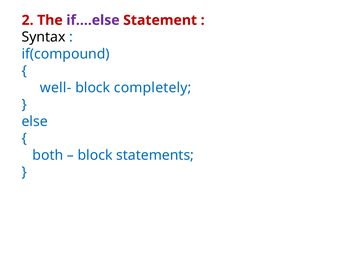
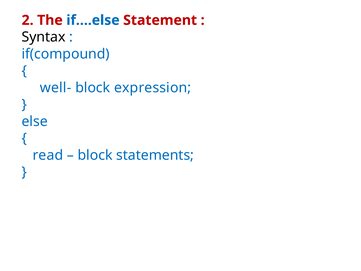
if….else colour: purple -> blue
completely: completely -> expression
both: both -> read
